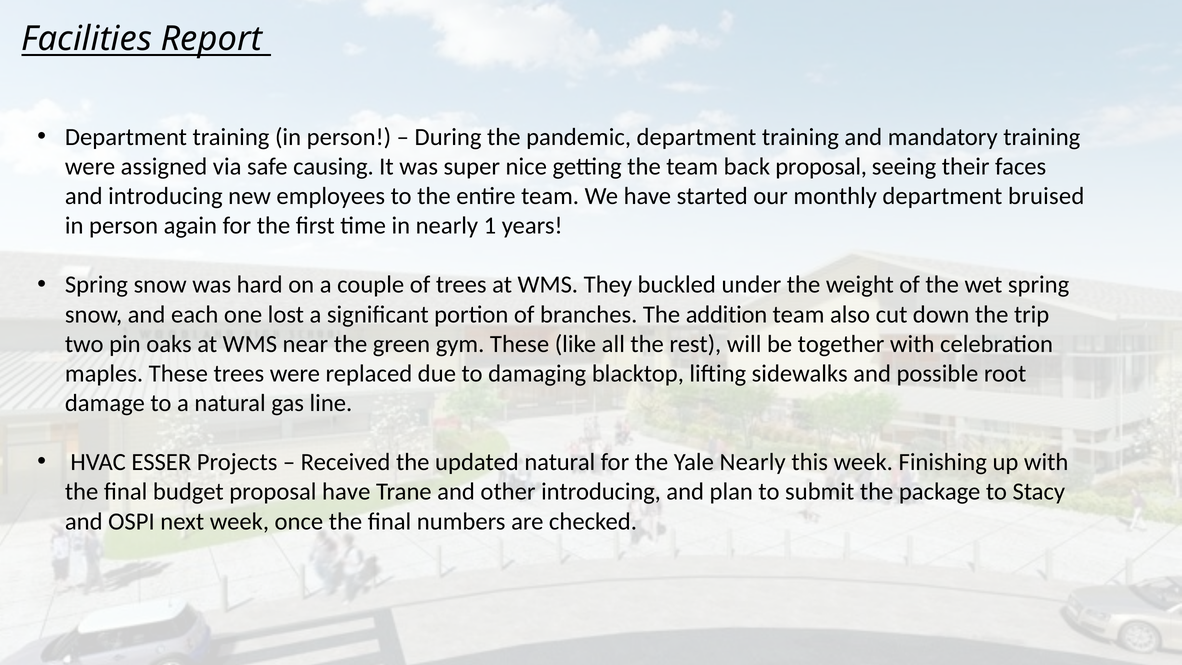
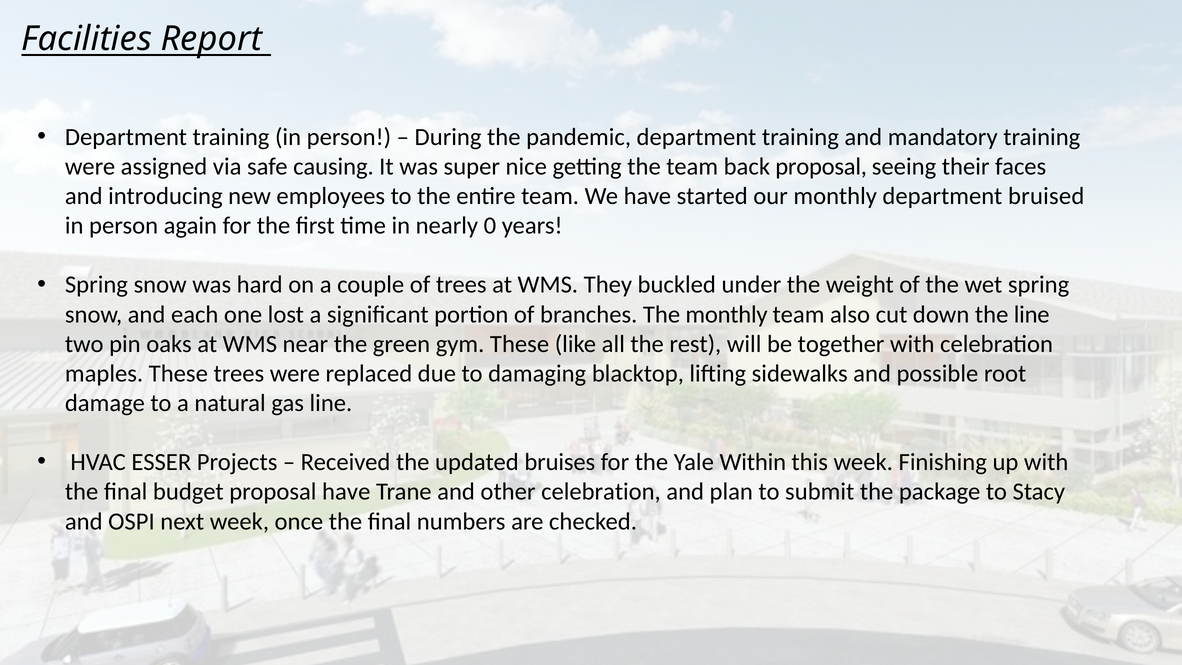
1: 1 -> 0
The addition: addition -> monthly
the trip: trip -> line
updated natural: natural -> bruises
Yale Nearly: Nearly -> Within
other introducing: introducing -> celebration
